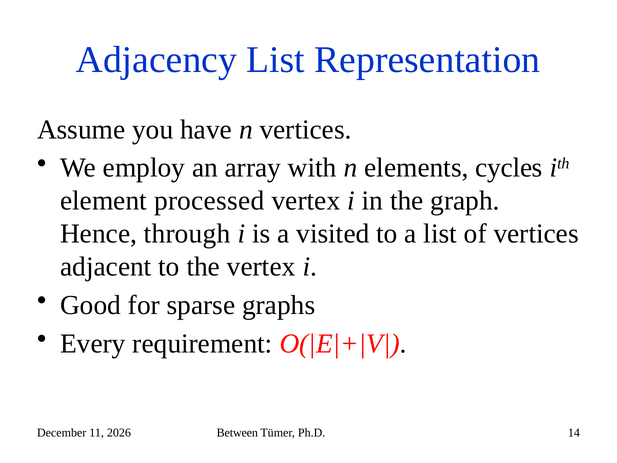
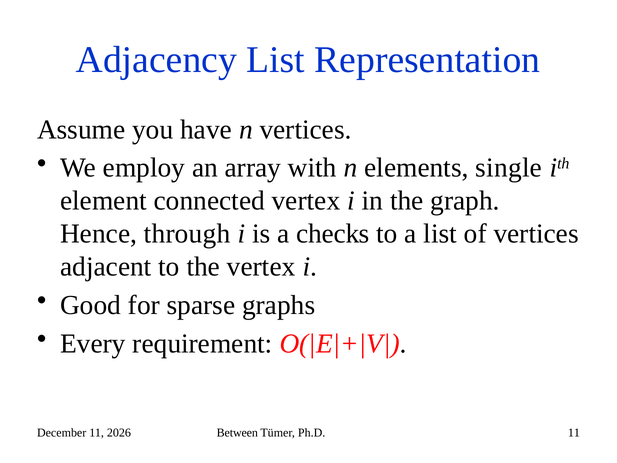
cycles: cycles -> single
processed: processed -> connected
visited: visited -> checks
Ph.D 14: 14 -> 11
